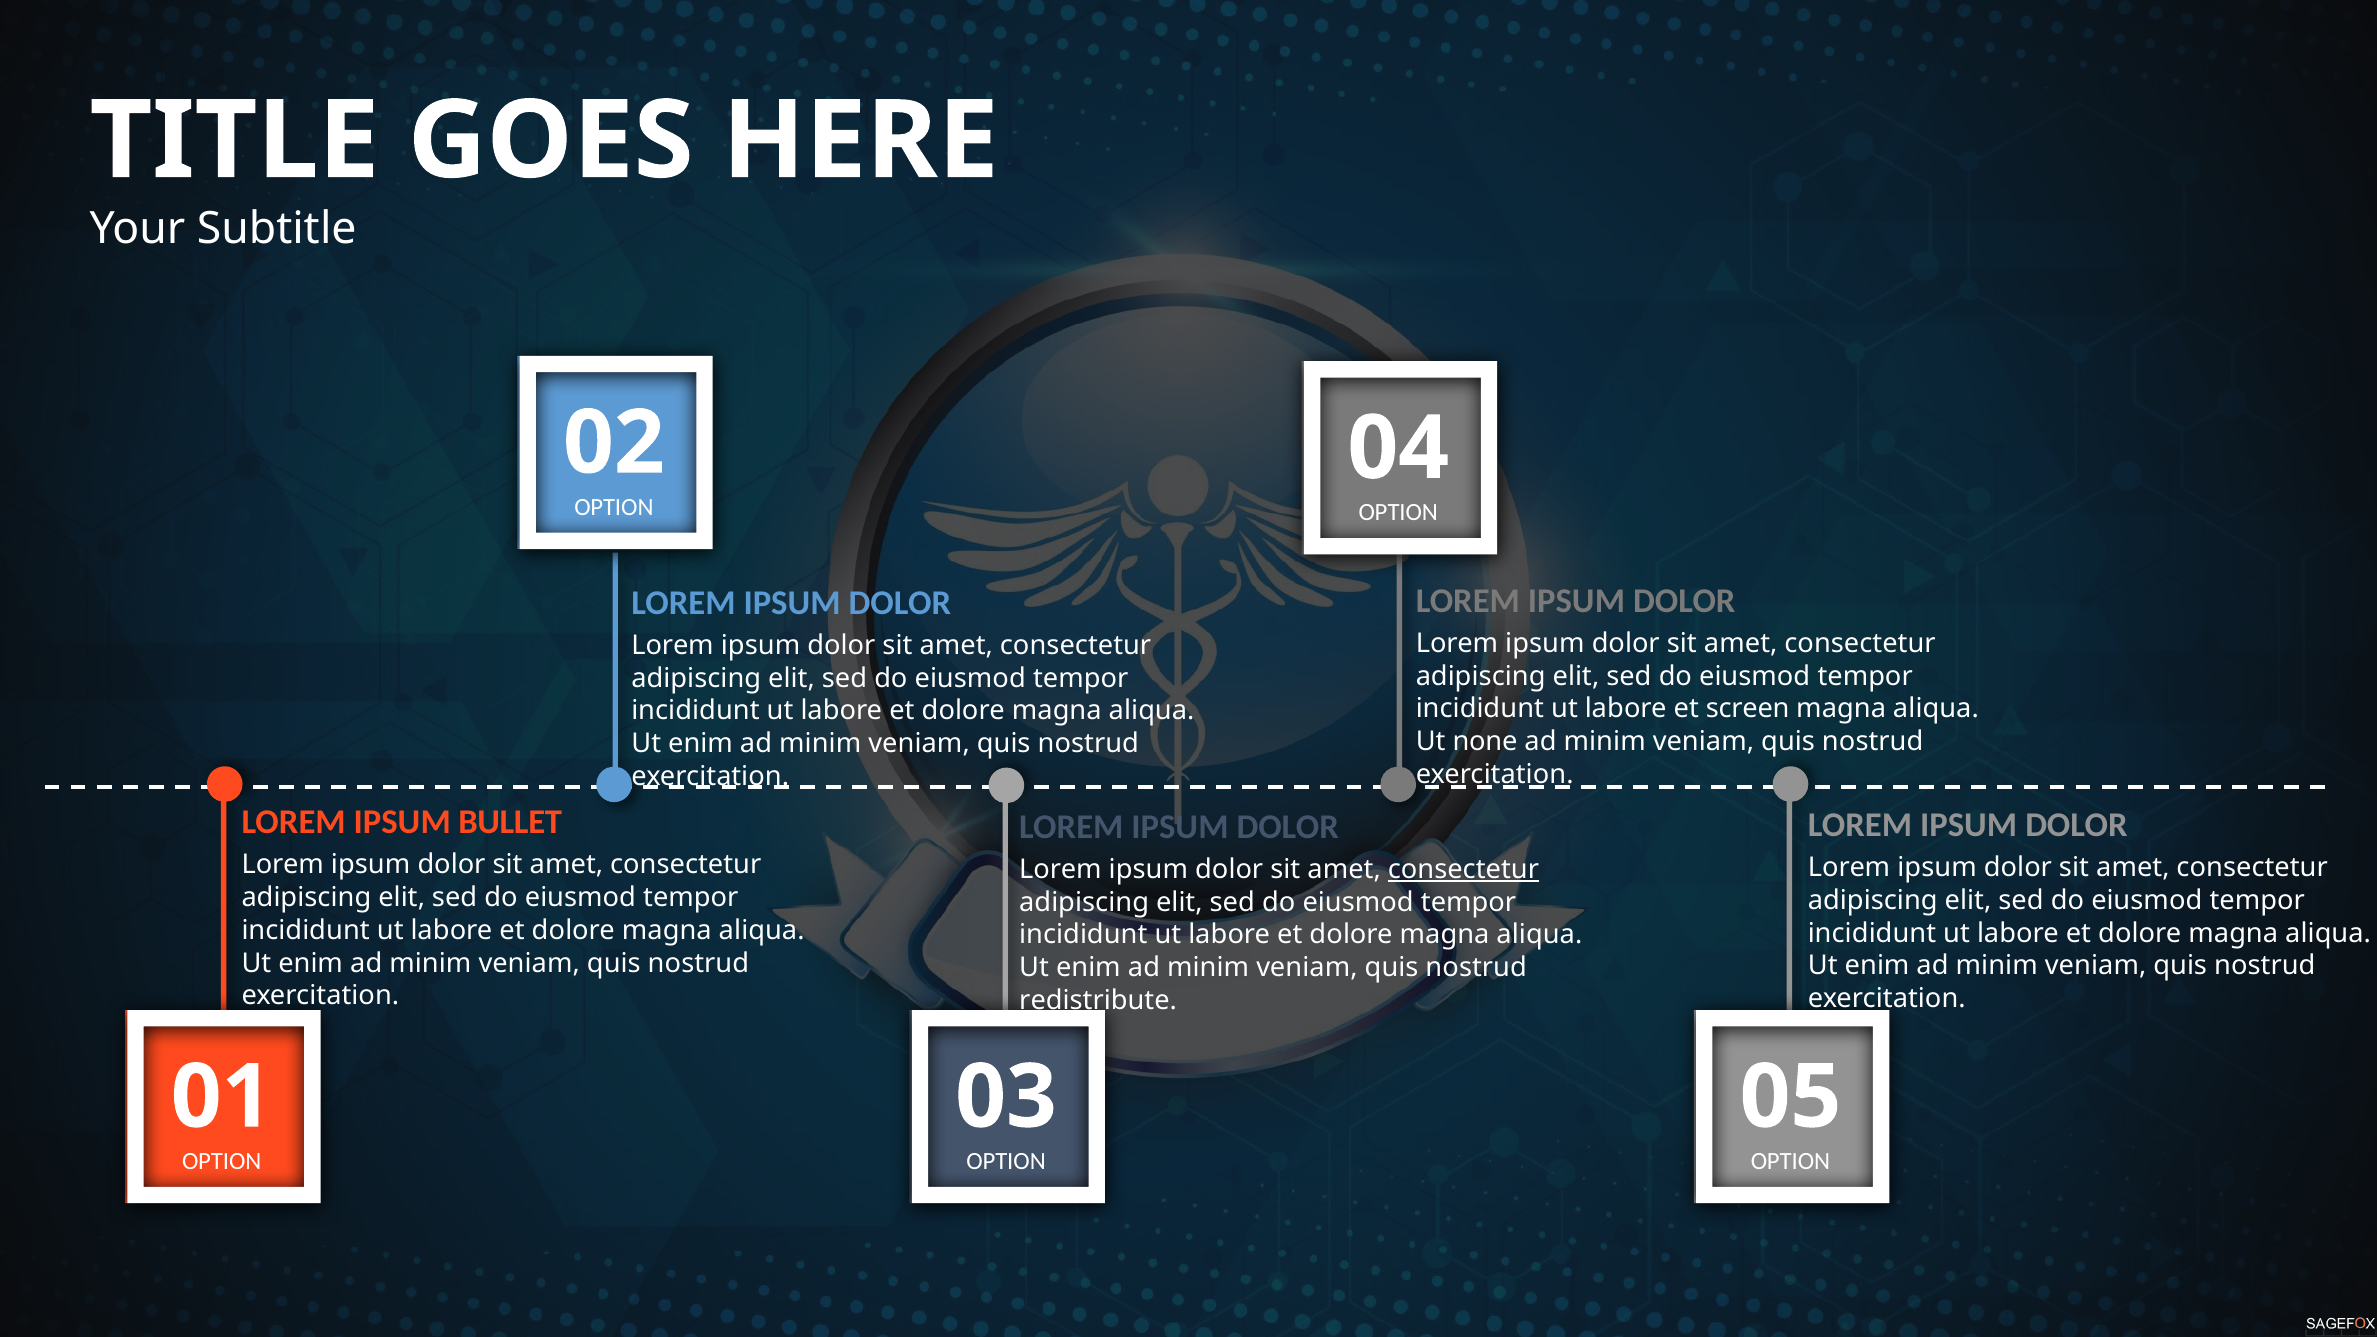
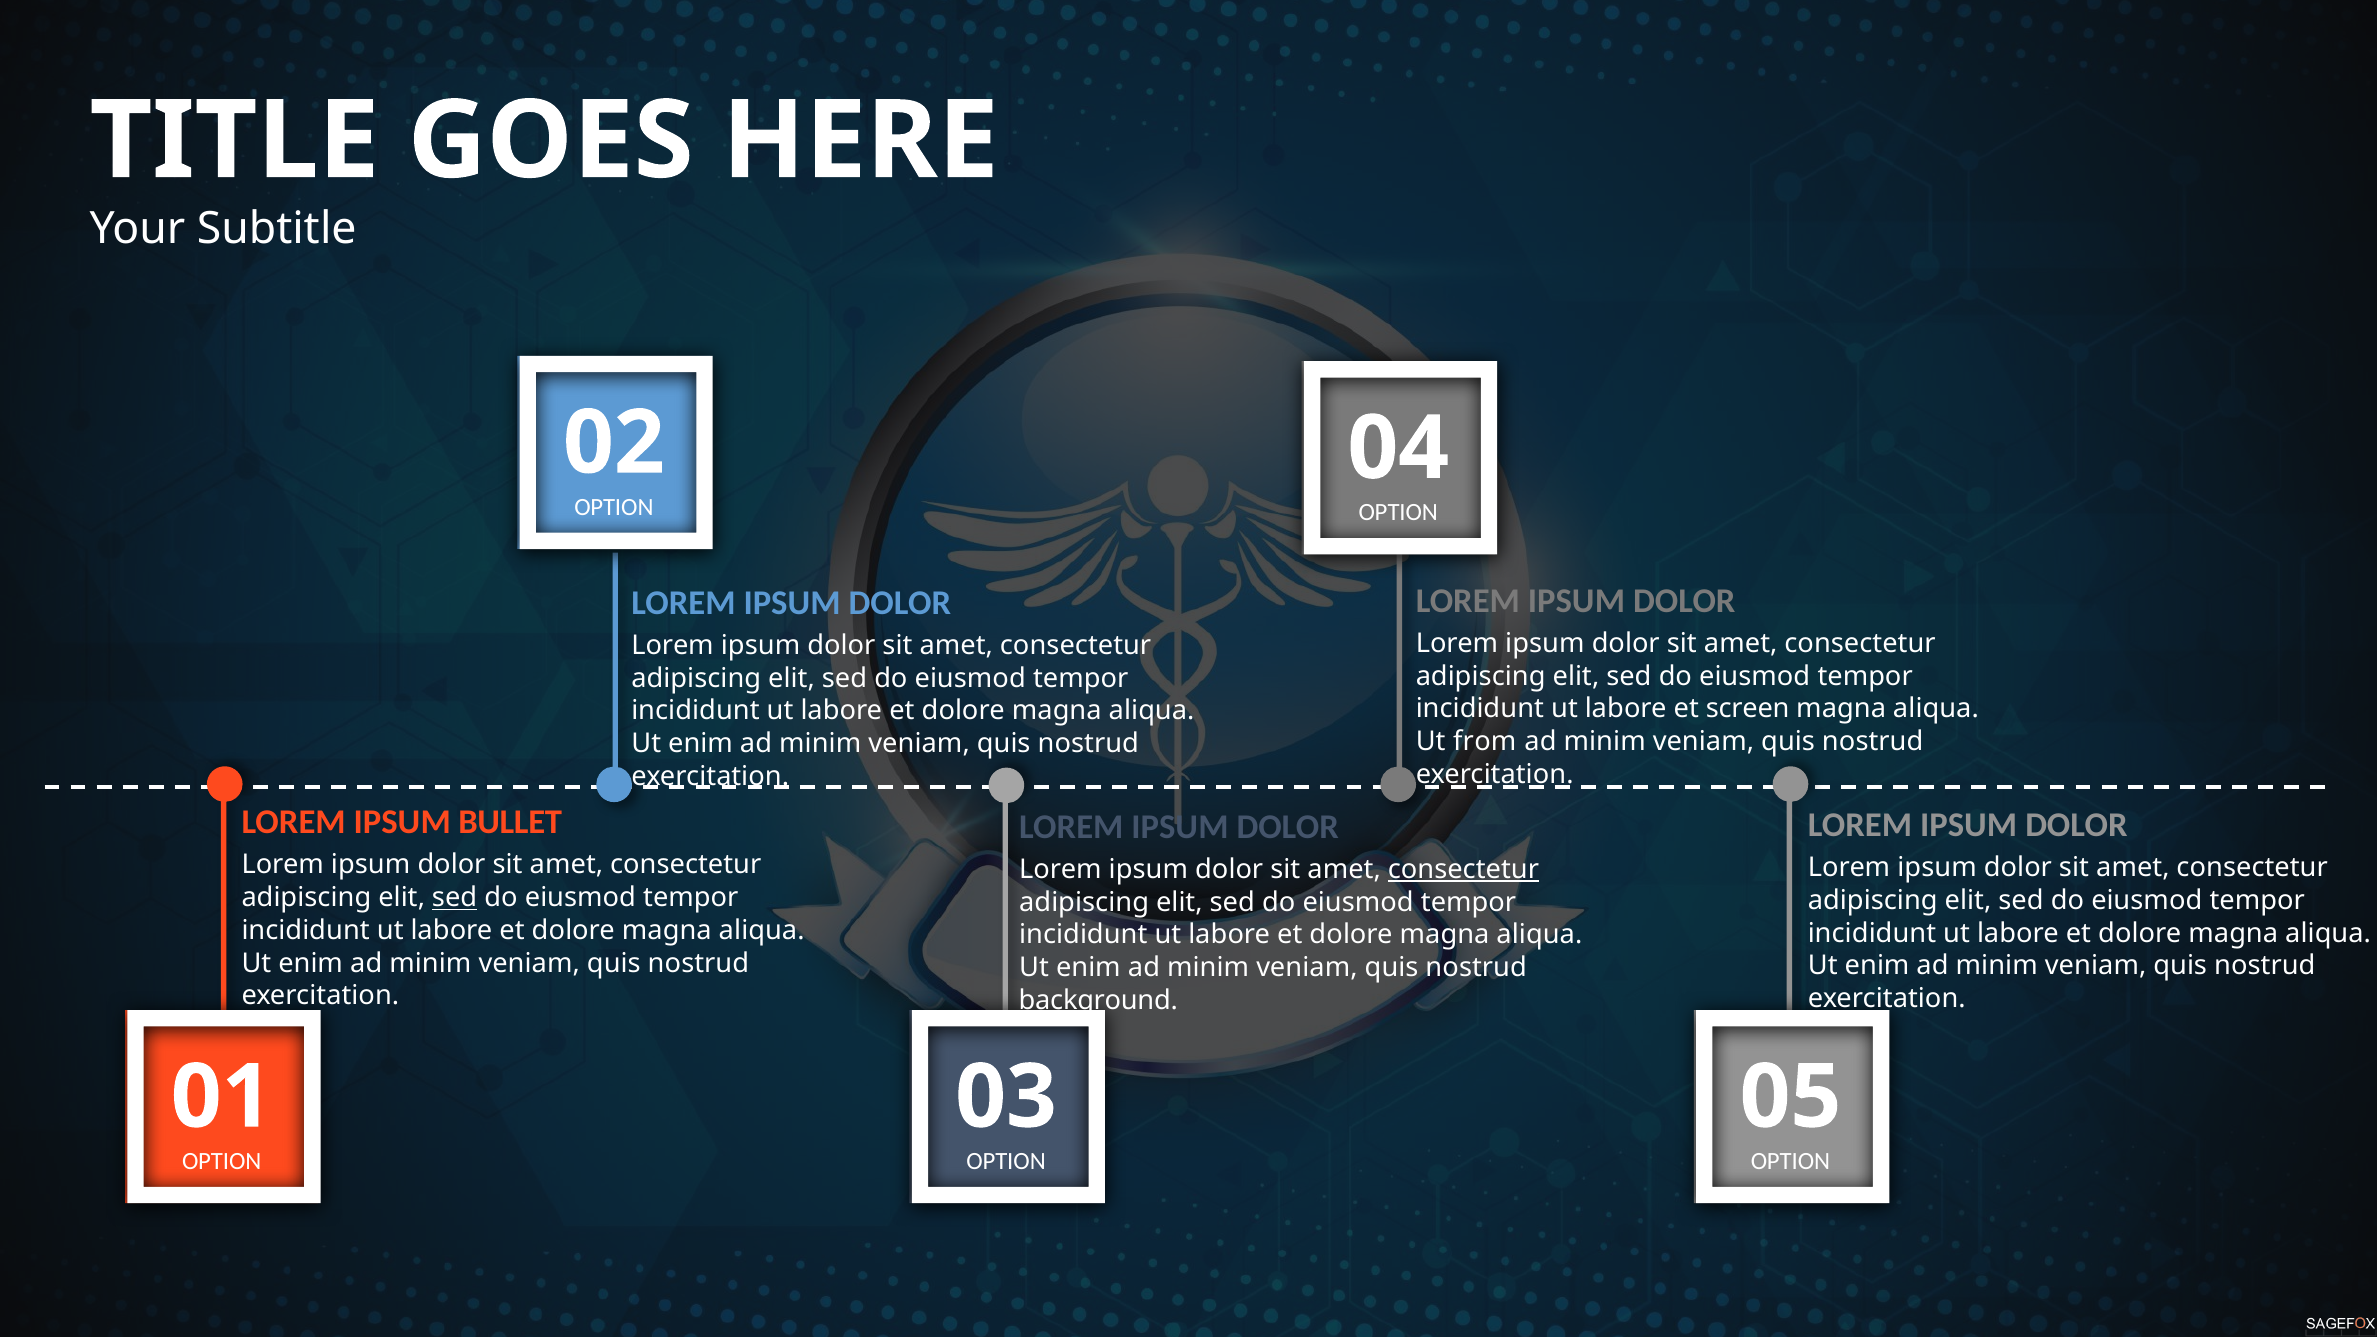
none: none -> from
sed at (455, 898) underline: none -> present
redistribute: redistribute -> background
